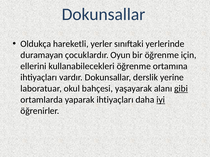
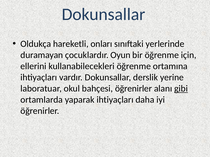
yerler: yerler -> onları
bahçesi yaşayarak: yaşayarak -> öğrenirler
iyi underline: present -> none
